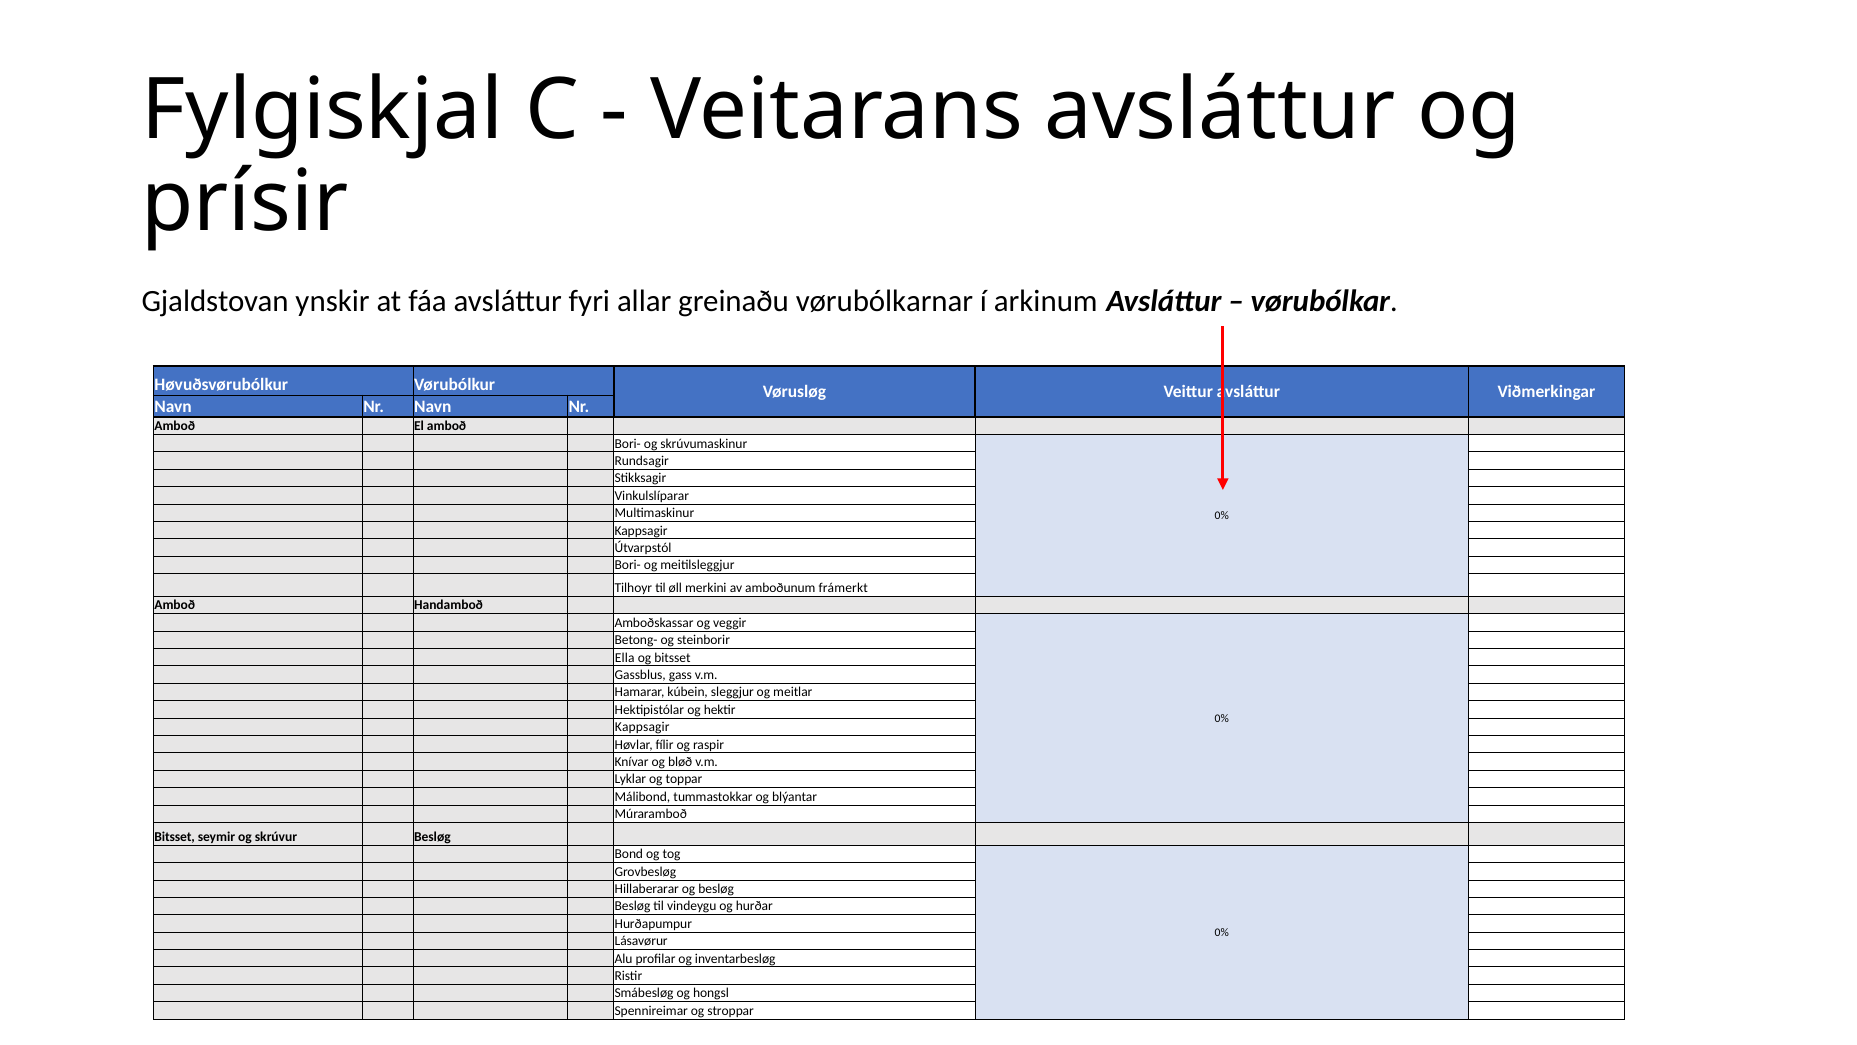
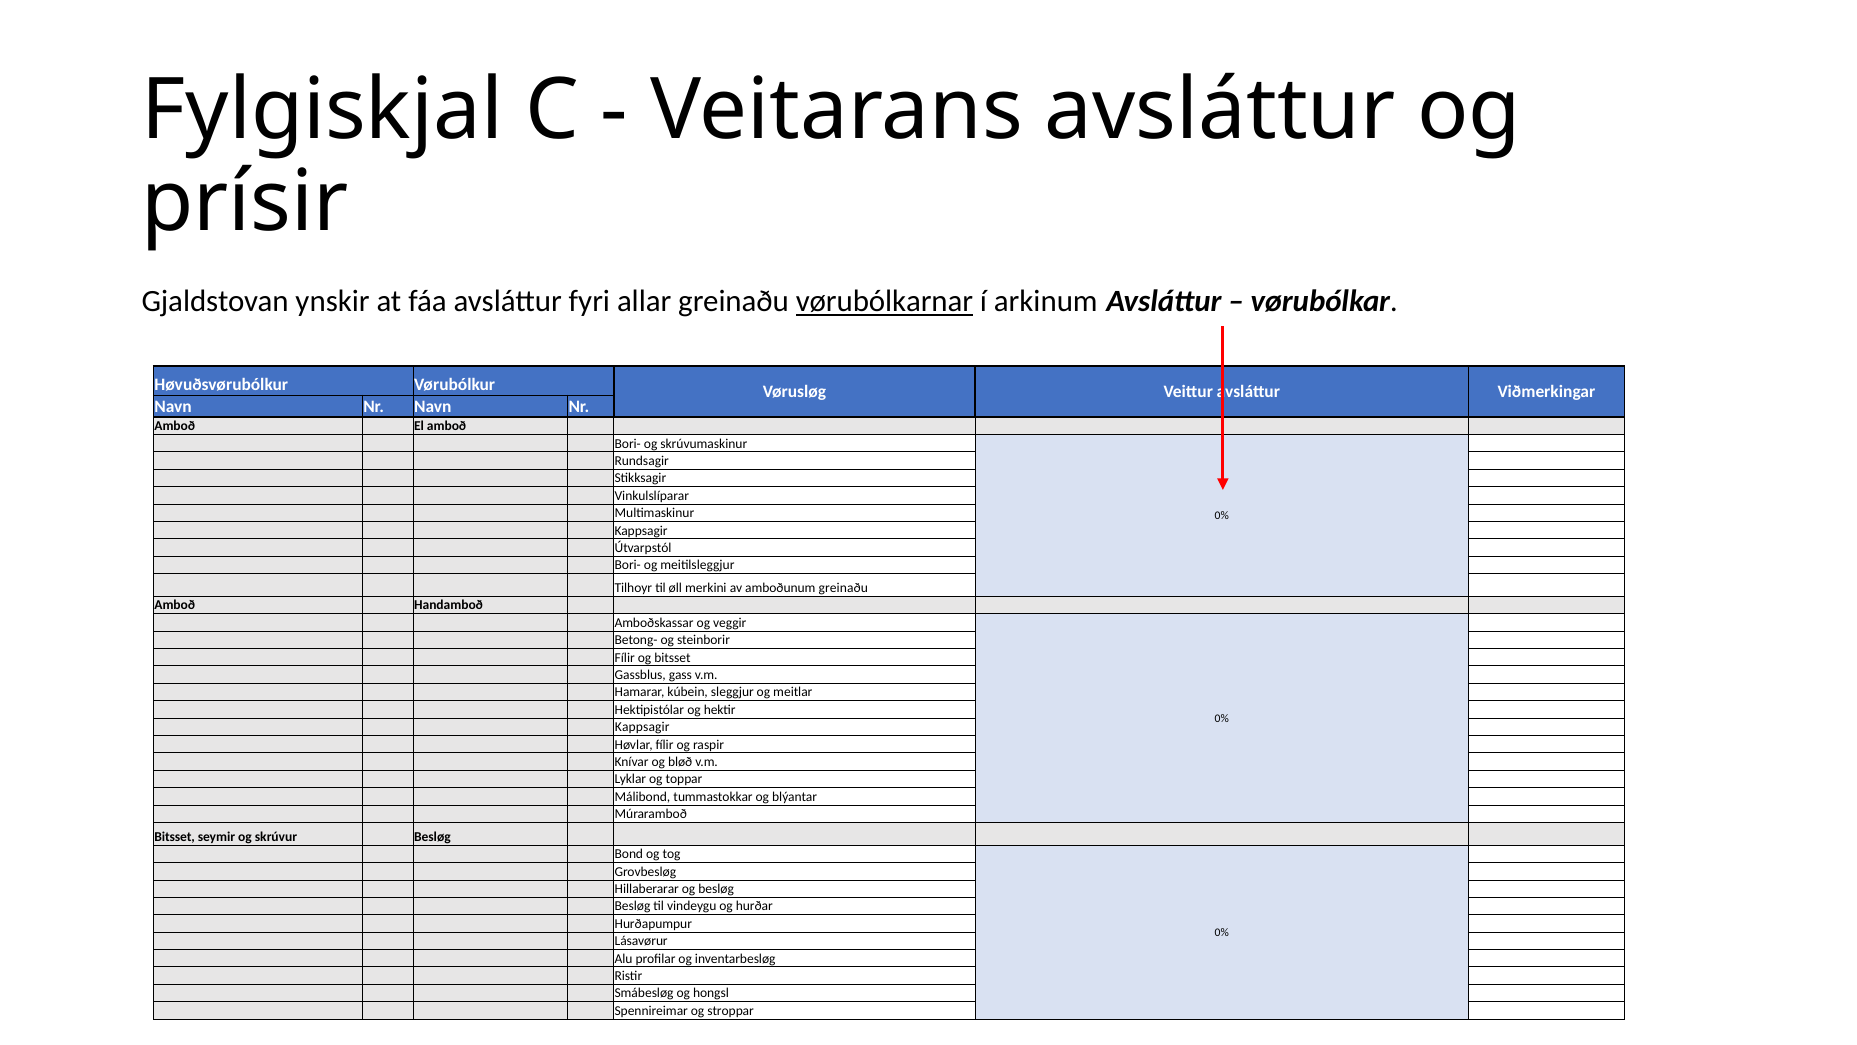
vørubólkarnar underline: none -> present
amboðunum frámerkt: frámerkt -> greinaðu
Ella at (625, 657): Ella -> Fílir
